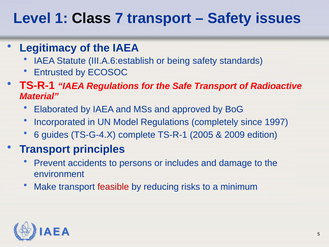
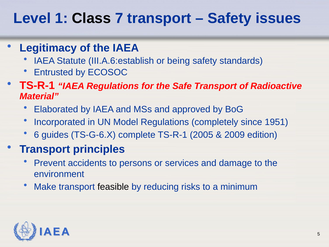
1997: 1997 -> 1951
TS-G-4.X: TS-G-4.X -> TS-G-6.X
includes: includes -> services
feasible colour: red -> black
